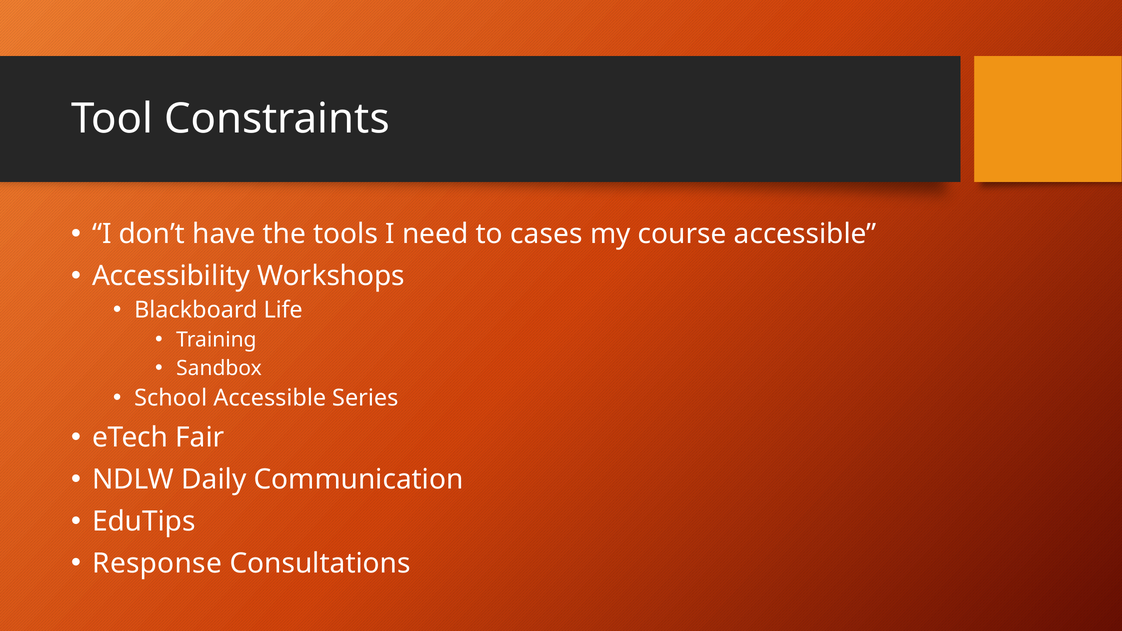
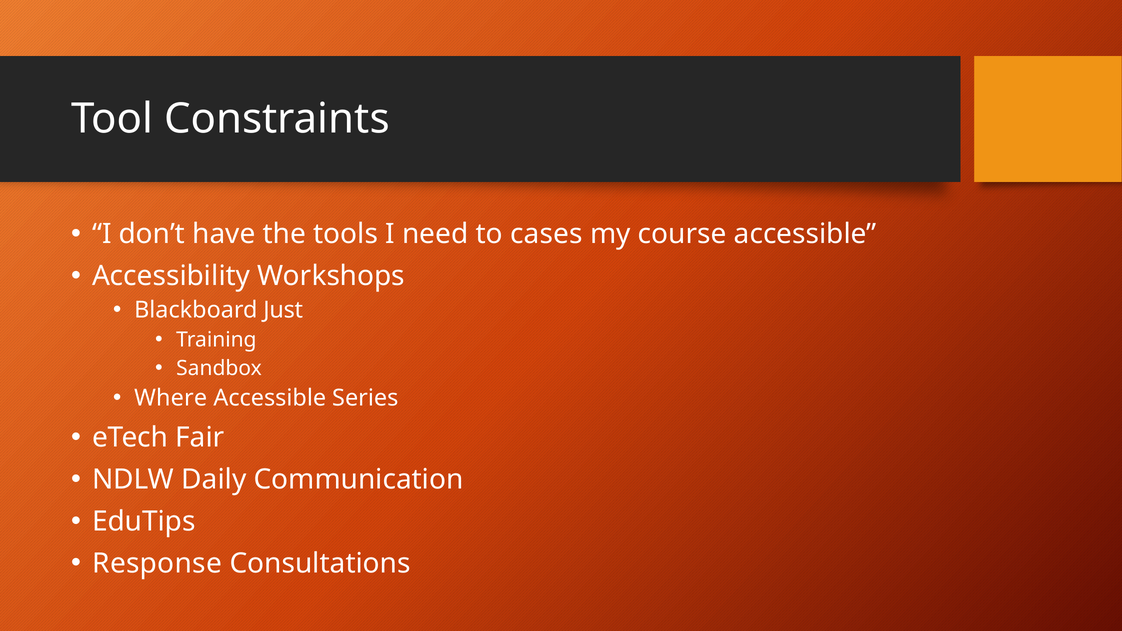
Life: Life -> Just
School: School -> Where
